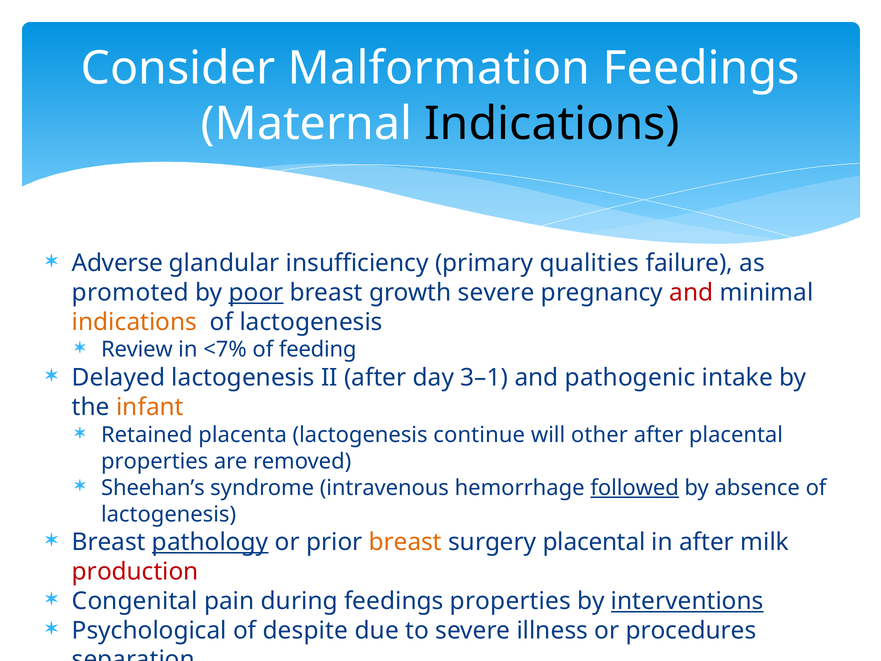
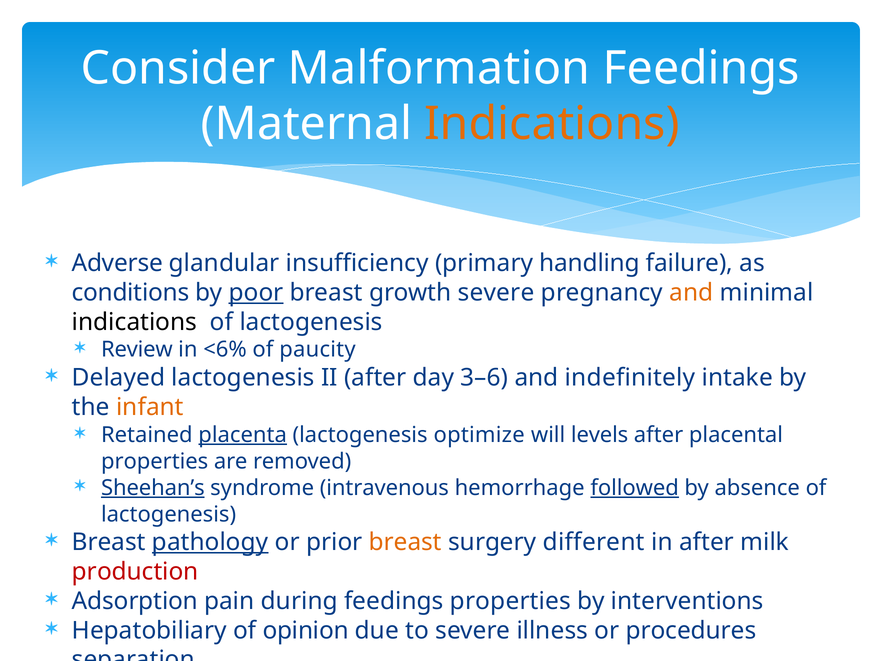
Indications at (552, 124) colour: black -> orange
qualities: qualities -> handling
promoted: promoted -> conditions
and at (691, 292) colour: red -> orange
indications at (135, 322) colour: orange -> black
<7%: <7% -> <6%
feeding: feeding -> paucity
3–1: 3–1 -> 3–6
pathogenic: pathogenic -> indefinitely
placenta underline: none -> present
continue: continue -> optimize
other: other -> levels
Sheehan’s underline: none -> present
surgery placental: placental -> different
Congenital: Congenital -> Adsorption
interventions underline: present -> none
Psychological: Psychological -> Hepatobiliary
despite: despite -> opinion
